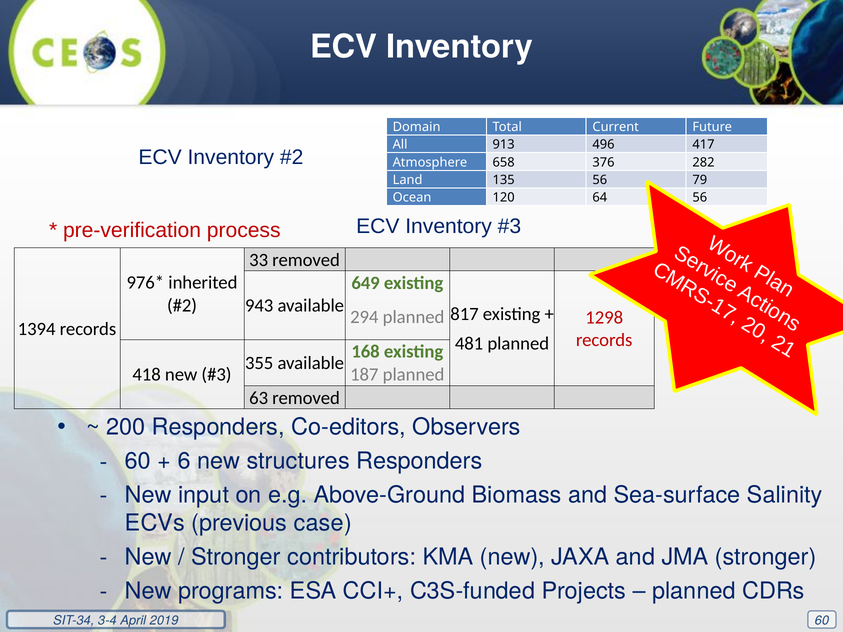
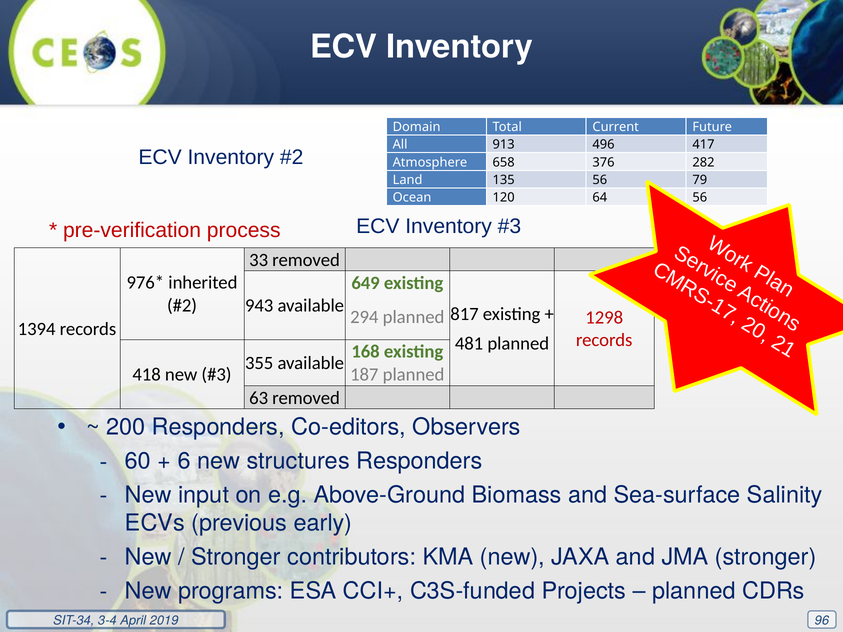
case: case -> early
60 at (822, 621): 60 -> 96
